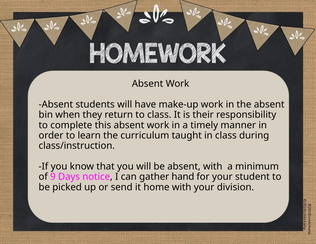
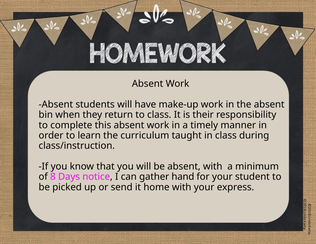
9: 9 -> 8
division: division -> express
